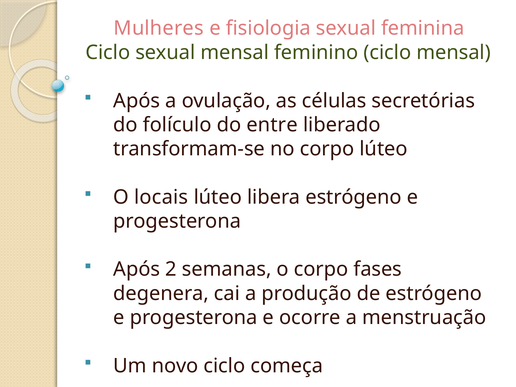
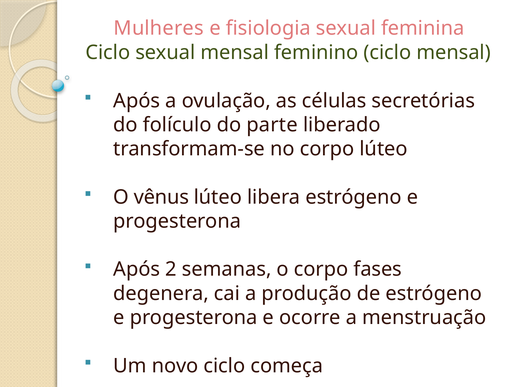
entre: entre -> parte
locais: locais -> vênus
